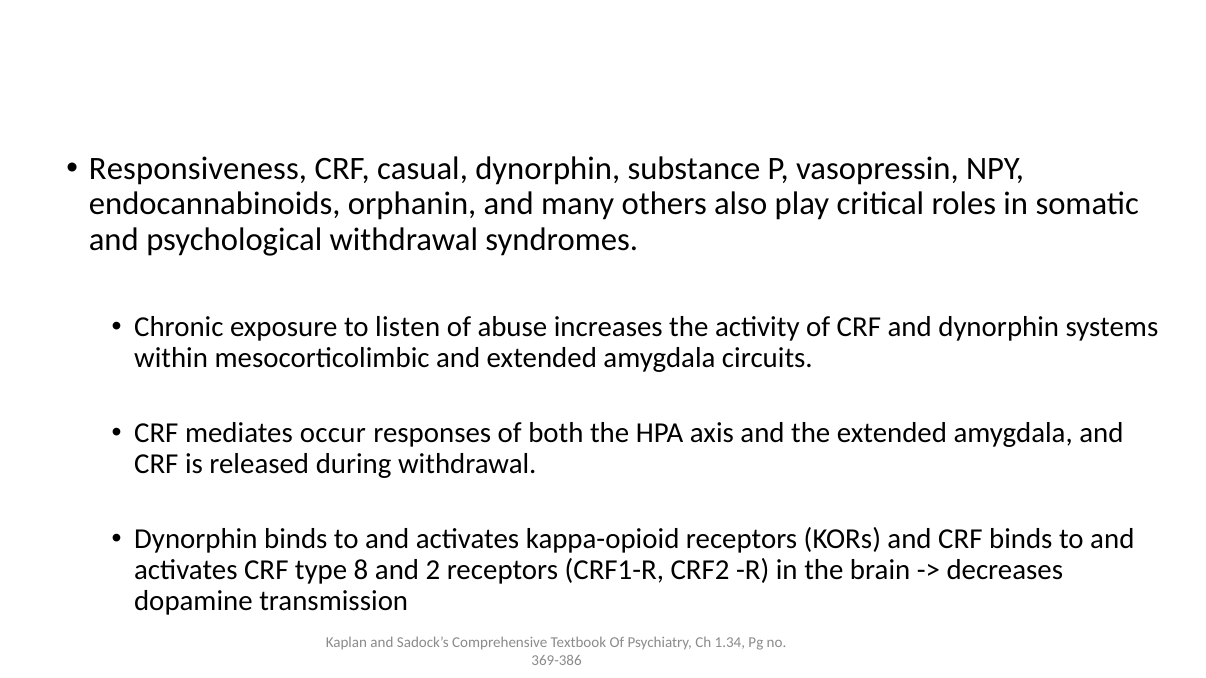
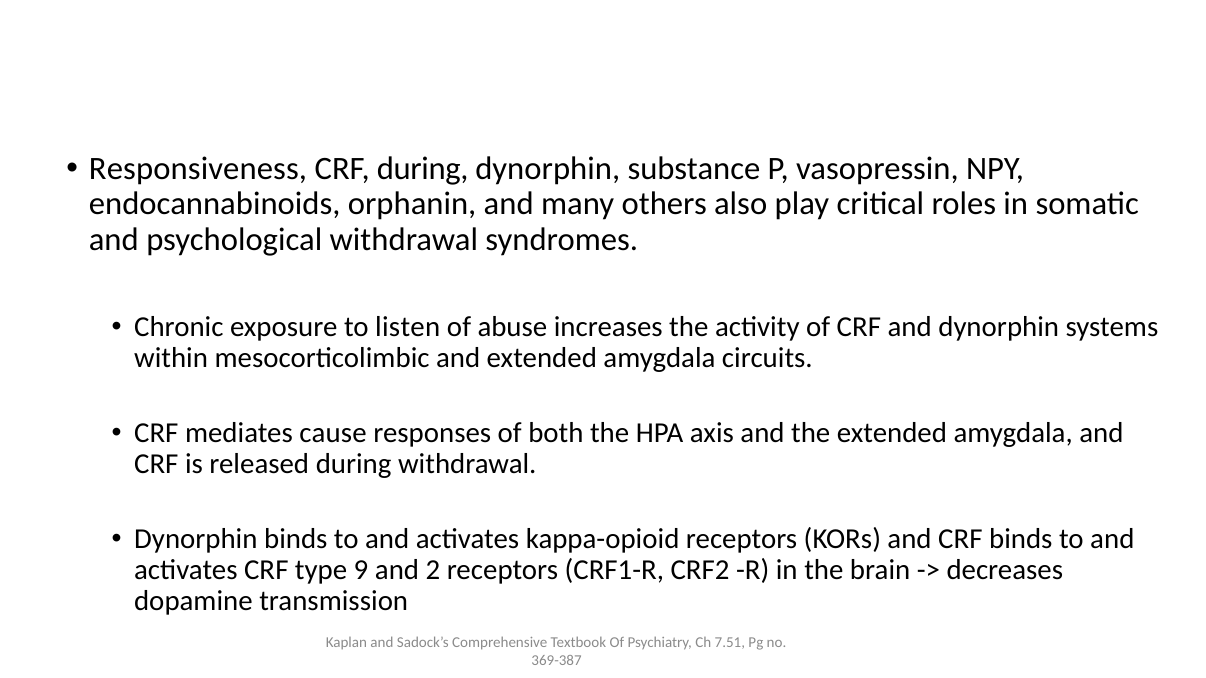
CRF casual: casual -> during
occur: occur -> cause
8: 8 -> 9
1.34: 1.34 -> 7.51
369-386: 369-386 -> 369-387
